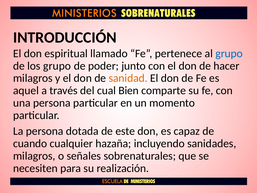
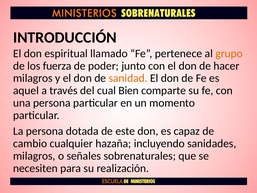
grupo at (229, 53) colour: blue -> orange
los grupo: grupo -> fuerza
cuando: cuando -> cambio
